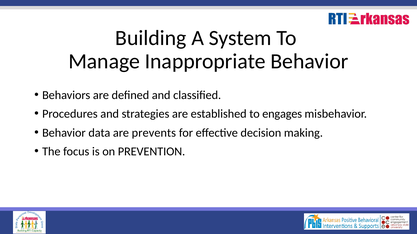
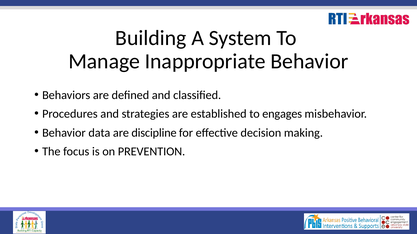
prevents: prevents -> discipline
